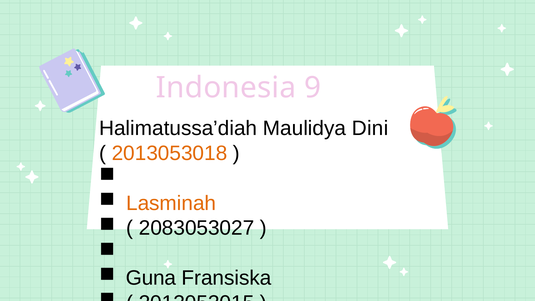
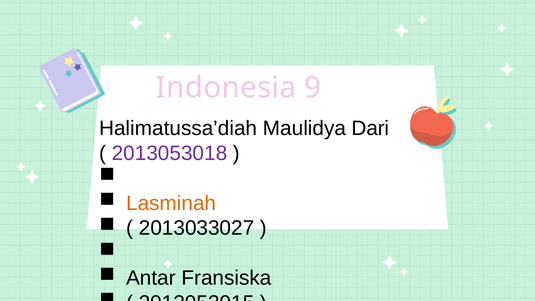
Dini: Dini -> Dari
2013053018 colour: orange -> purple
2083053027: 2083053027 -> 2013033027
Guna: Guna -> Antar
